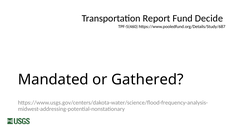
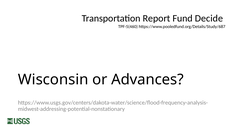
Mandated: Mandated -> Wisconsin
Gathered: Gathered -> Advances
